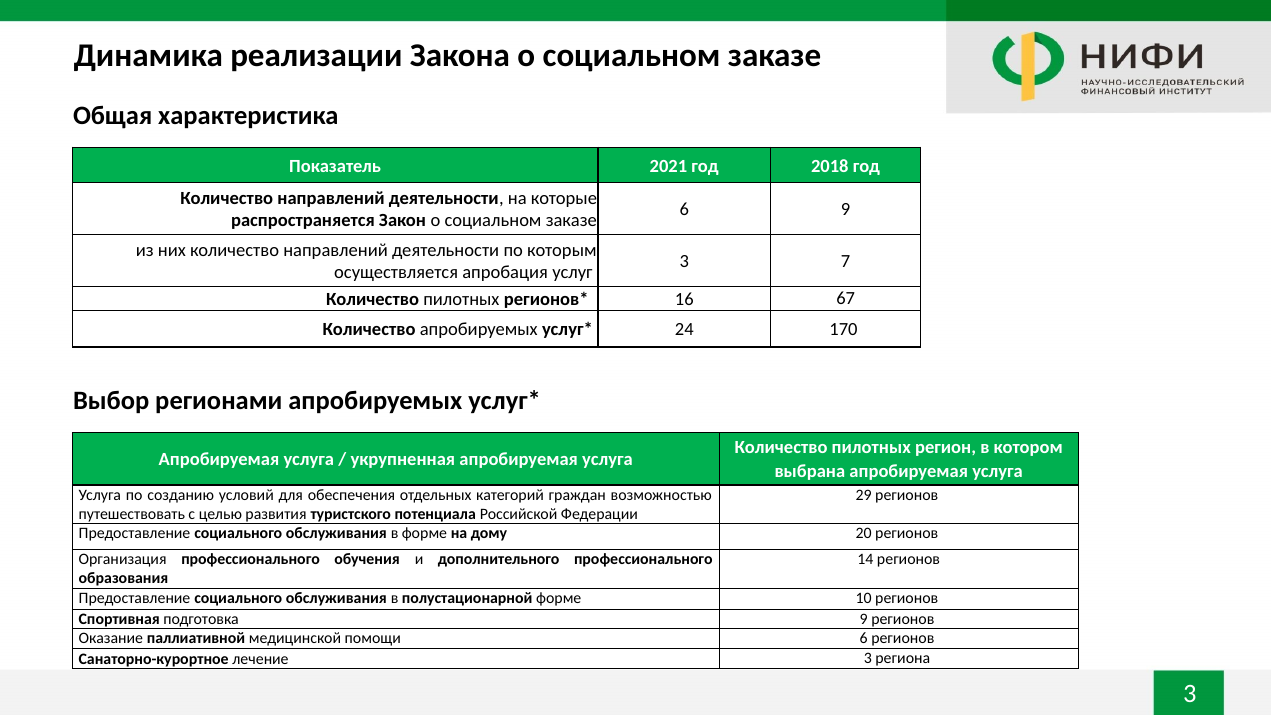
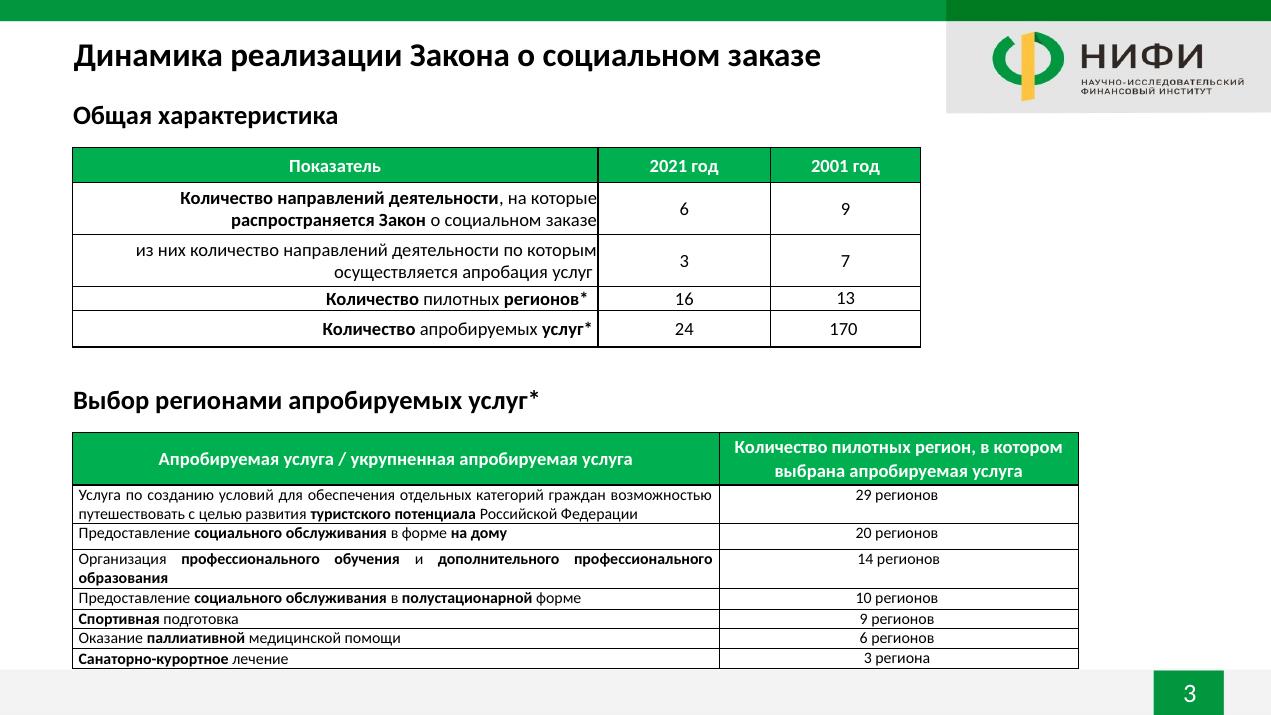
2018: 2018 -> 2001
67: 67 -> 13
